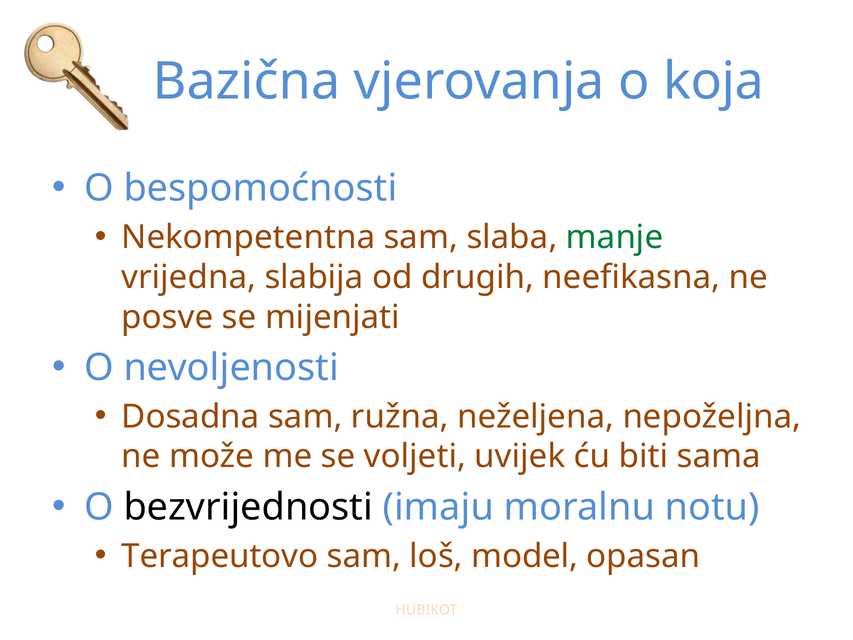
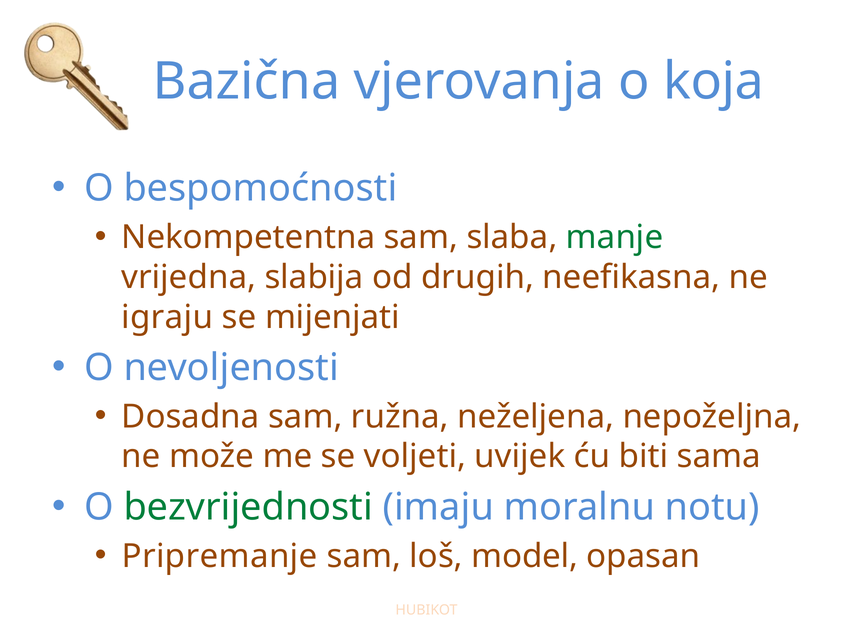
posve: posve -> igraju
bezvrijednosti colour: black -> green
Terapeutovo: Terapeutovo -> Pripremanje
